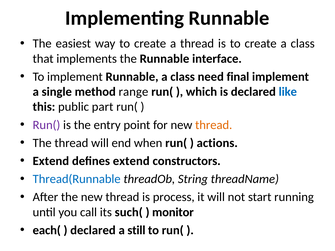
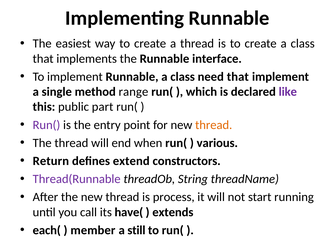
need final: final -> that
like colour: blue -> purple
actions: actions -> various
Extend at (51, 161): Extend -> Return
Thread(Runnable colour: blue -> purple
such(: such( -> have(
monitor: monitor -> extends
declared at (93, 230): declared -> member
